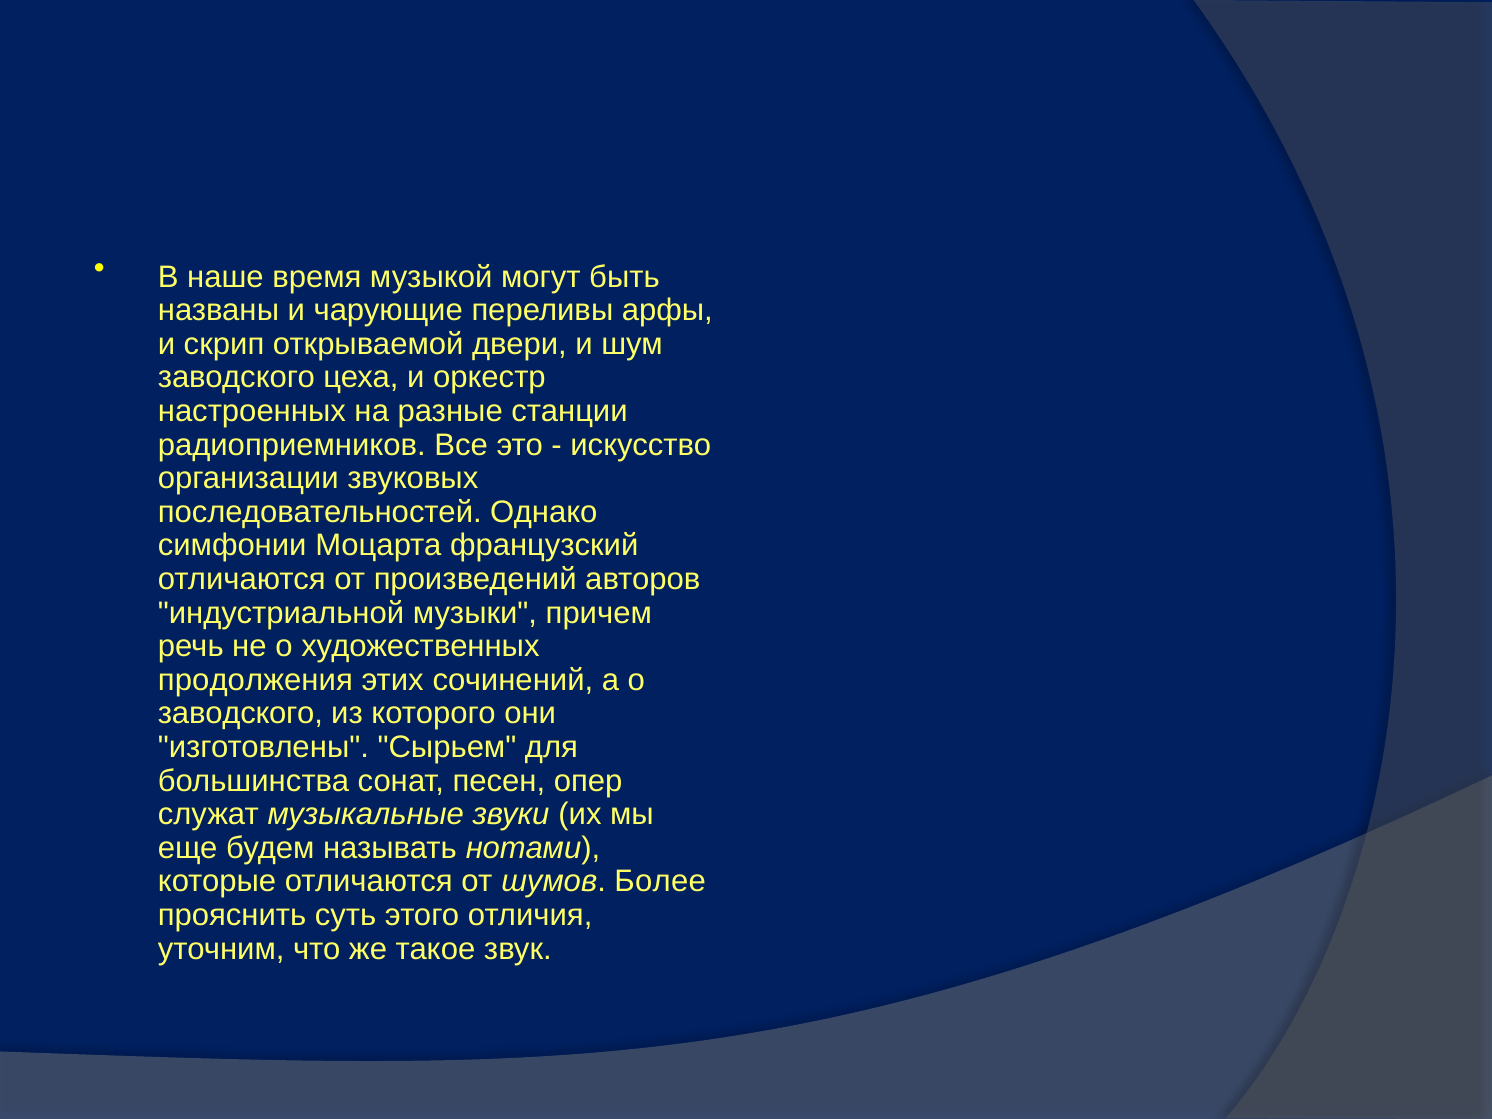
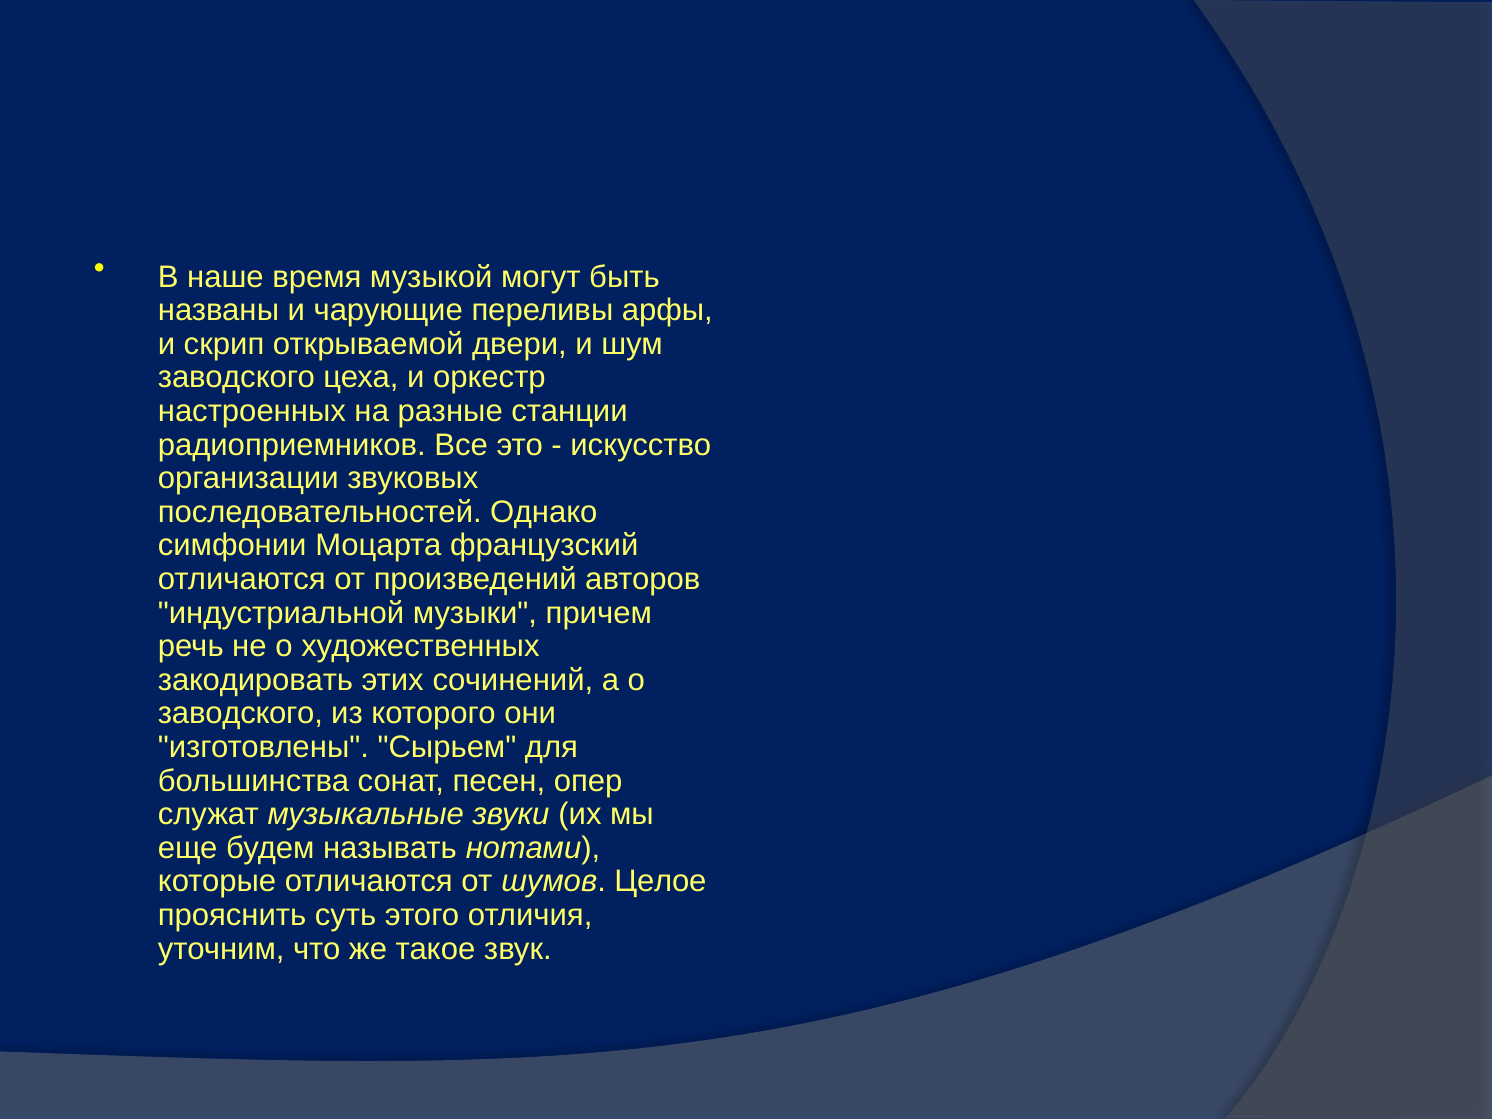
продолжения: продолжения -> закодировать
Более: Более -> Целое
